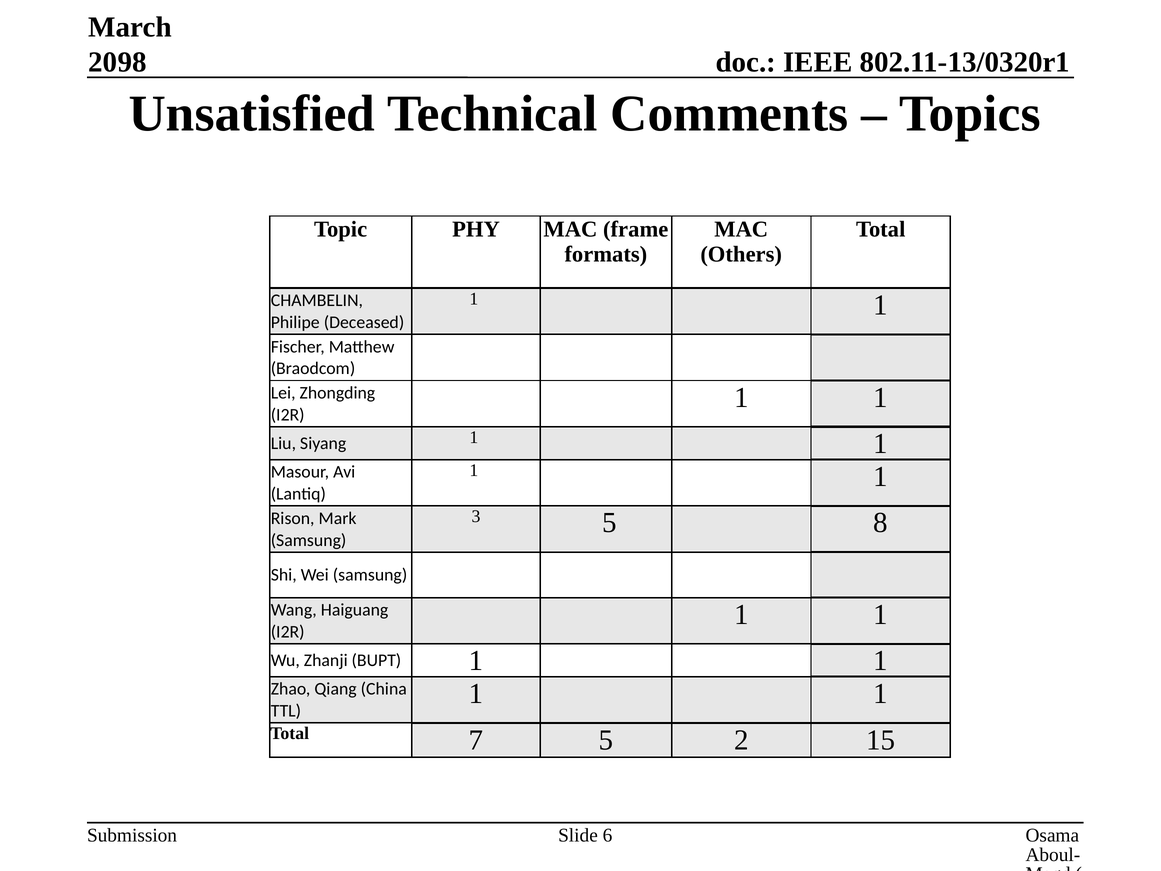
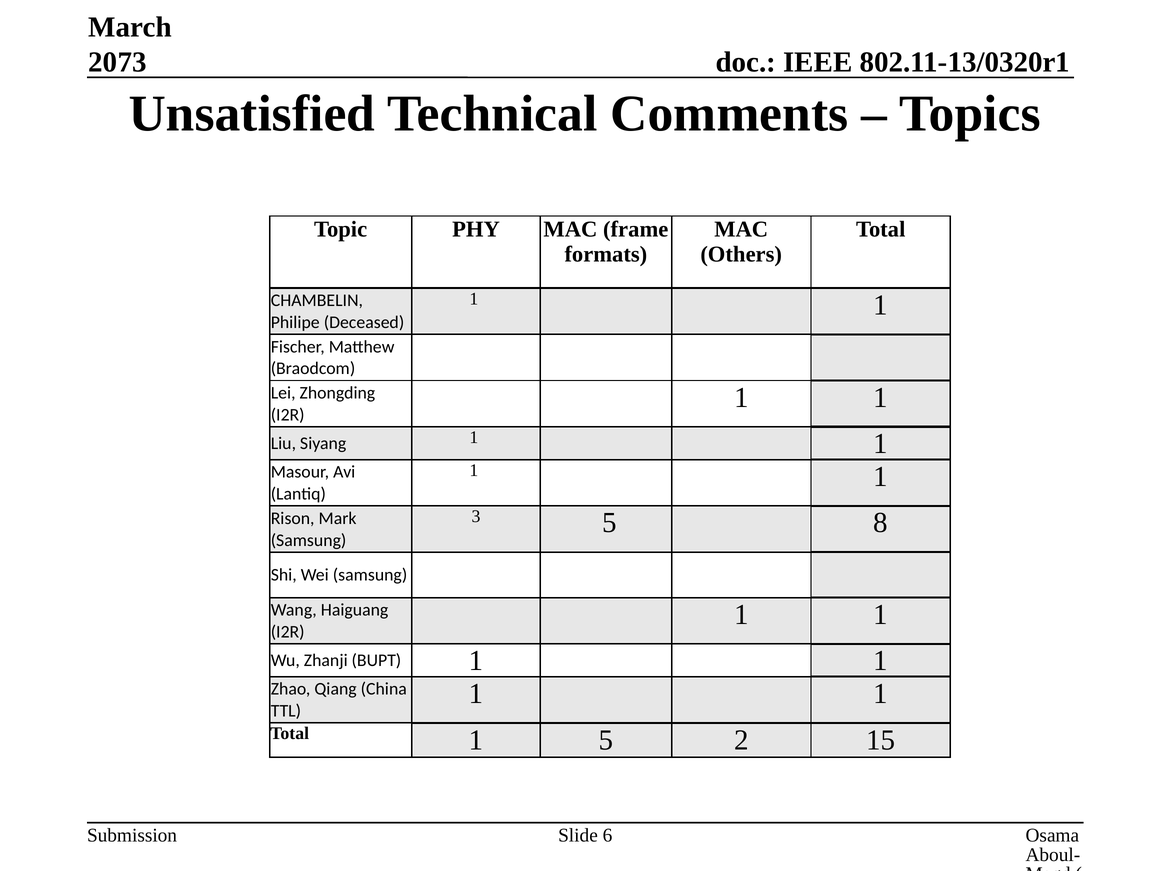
2098: 2098 -> 2073
Total 7: 7 -> 1
